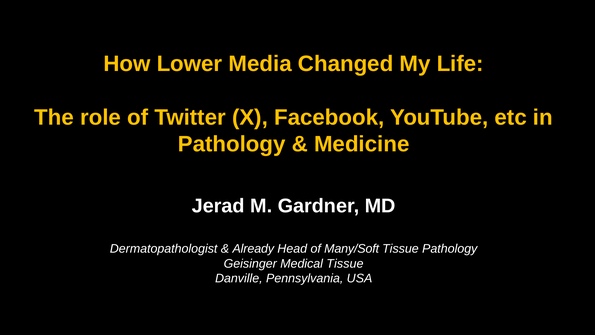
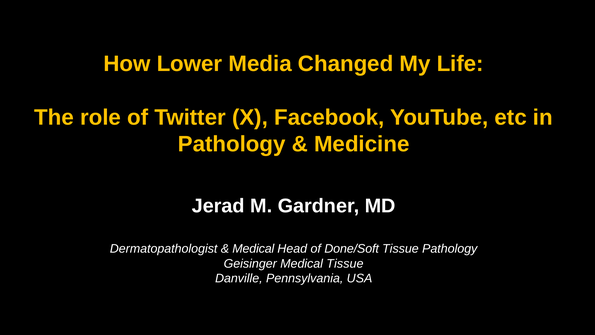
Already at (253, 249): Already -> Medical
Many/Soft: Many/Soft -> Done/Soft
